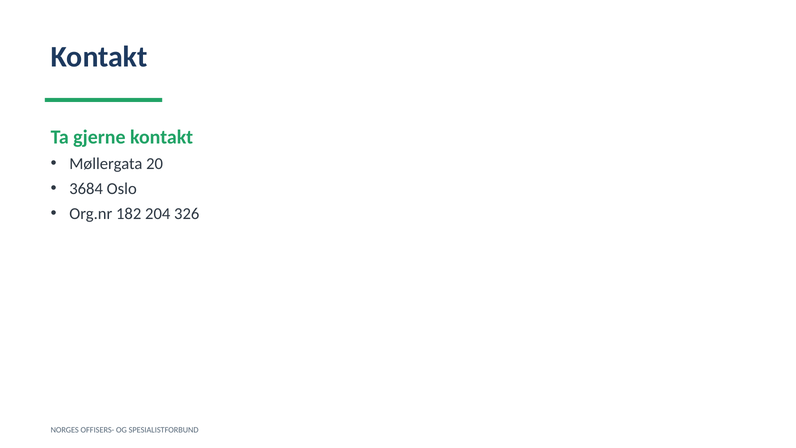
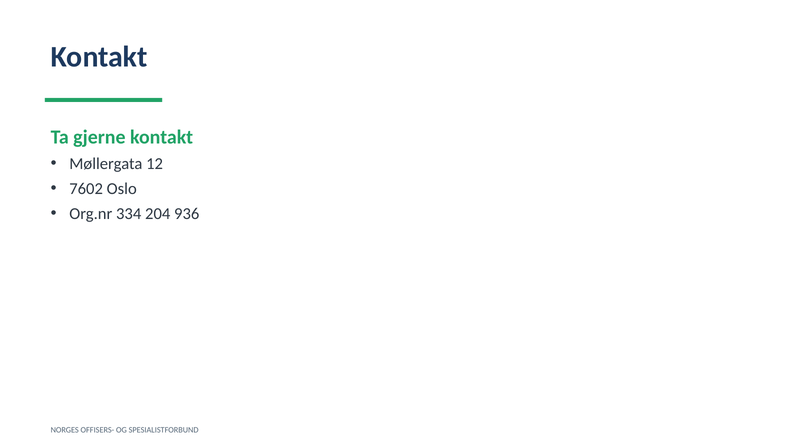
20: 20 -> 12
3684: 3684 -> 7602
182: 182 -> 334
326: 326 -> 936
